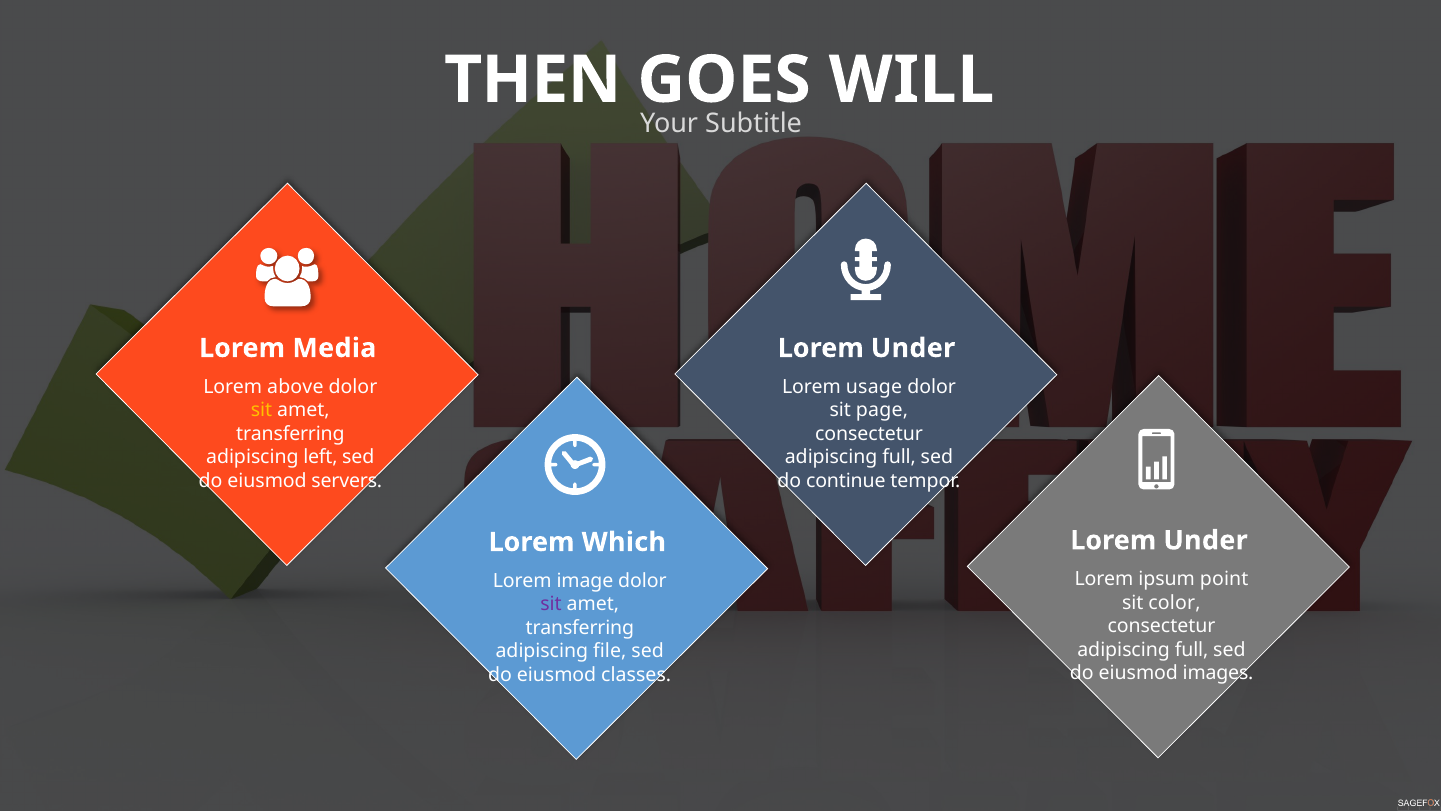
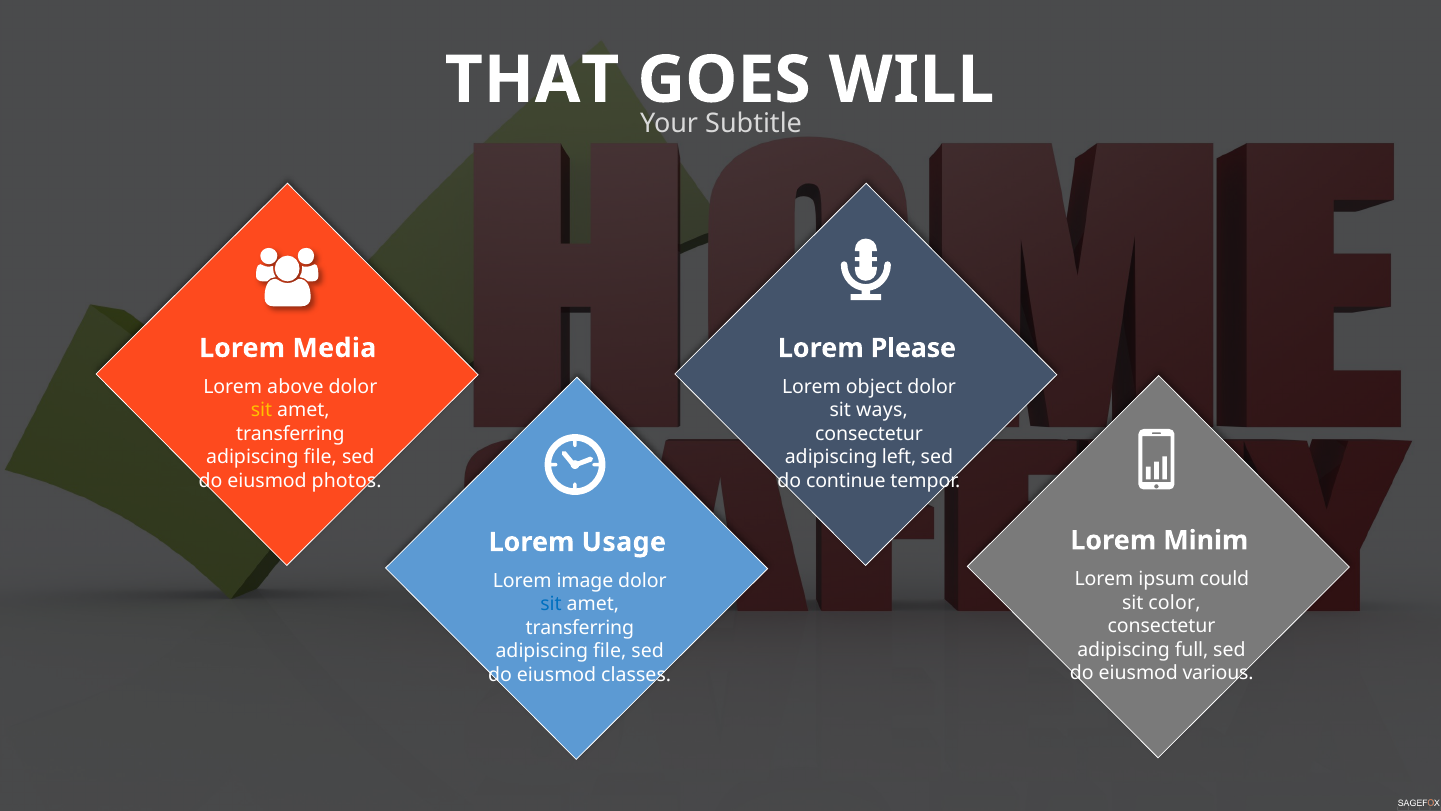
THEN: THEN -> THAT
Under at (913, 348): Under -> Please
usage: usage -> object
page: page -> ways
left at (320, 457): left -> file
full at (899, 457): full -> left
servers: servers -> photos
Under at (1206, 540): Under -> Minim
Which: Which -> Usage
point: point -> could
sit at (551, 604) colour: purple -> blue
images: images -> various
